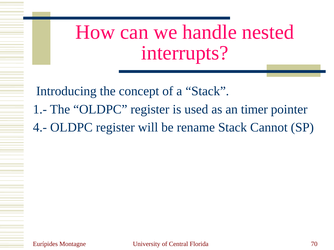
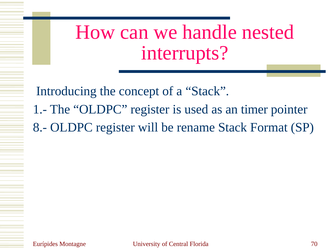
4.-: 4.- -> 8.-
Cannot: Cannot -> Format
